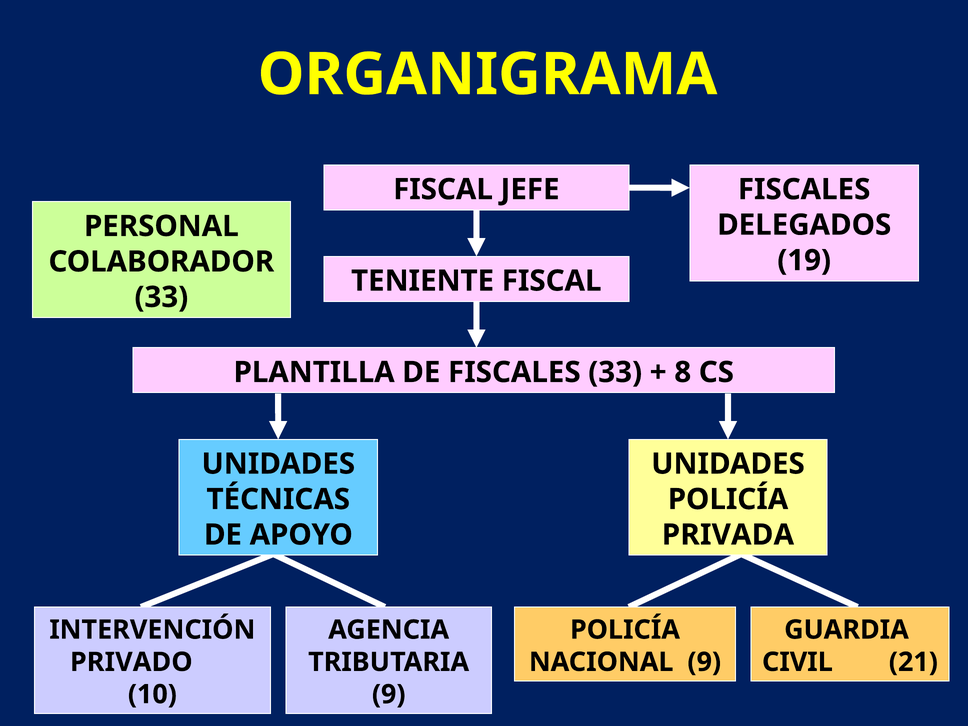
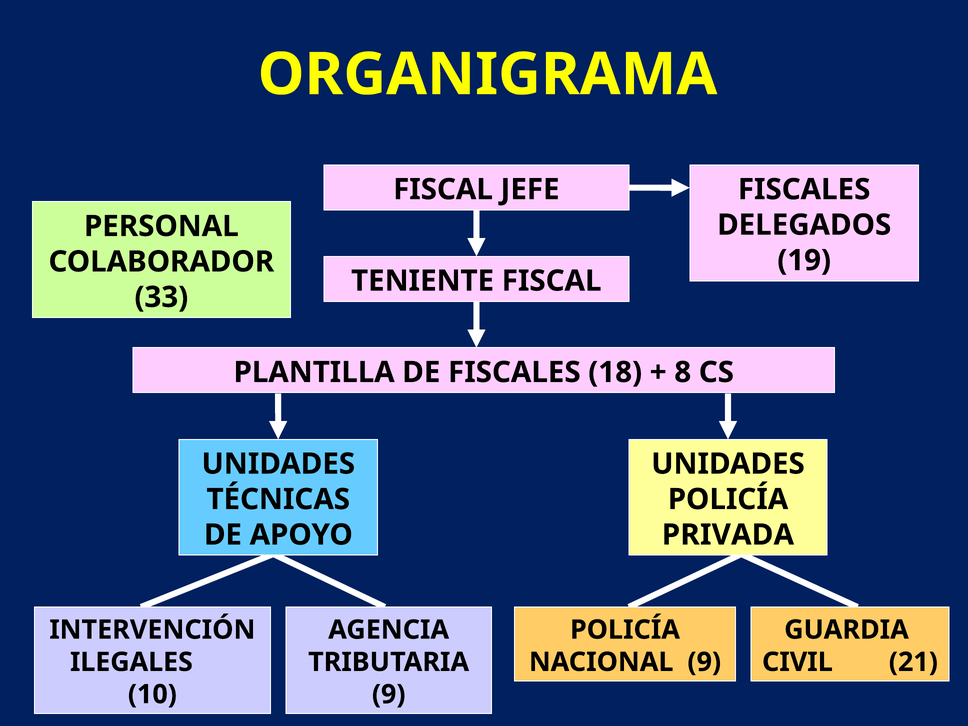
FISCALES 33: 33 -> 18
PRIVADO: PRIVADO -> ILEGALES
